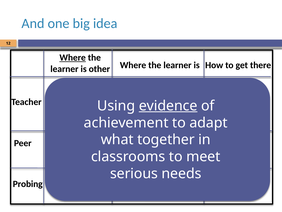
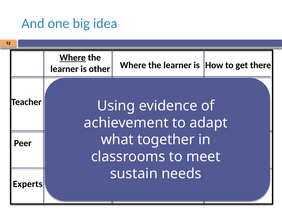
evidence underline: present -> none
serious: serious -> sustain
Probing: Probing -> Experts
